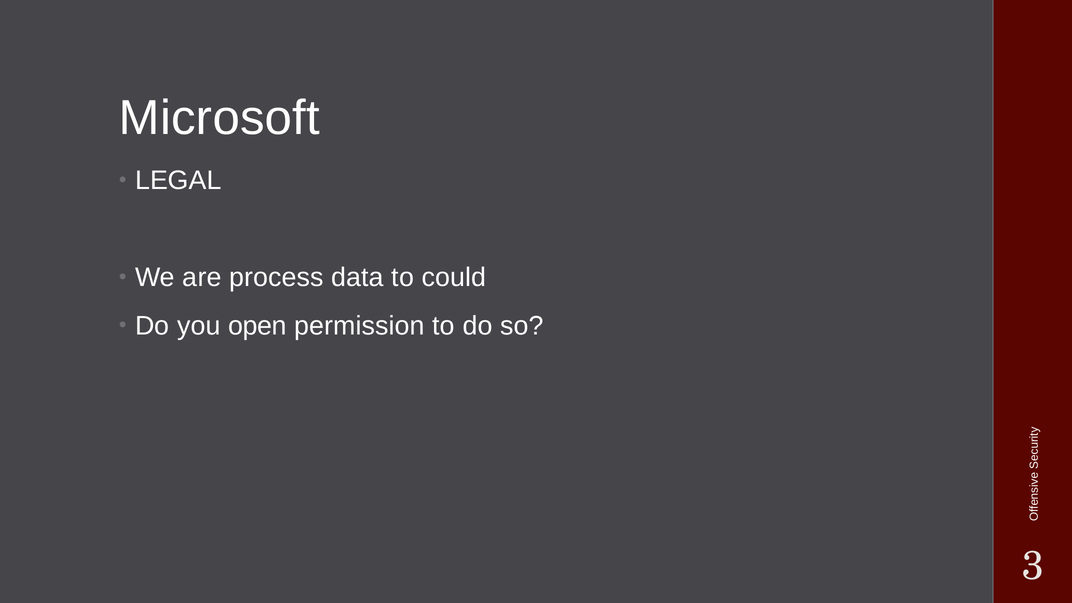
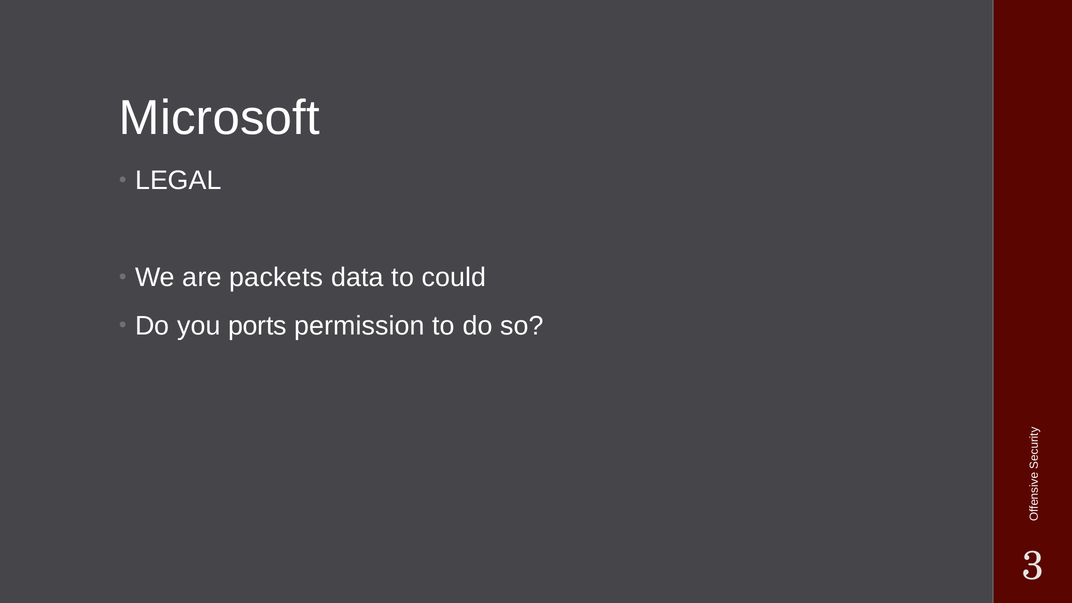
process: process -> packets
open: open -> ports
